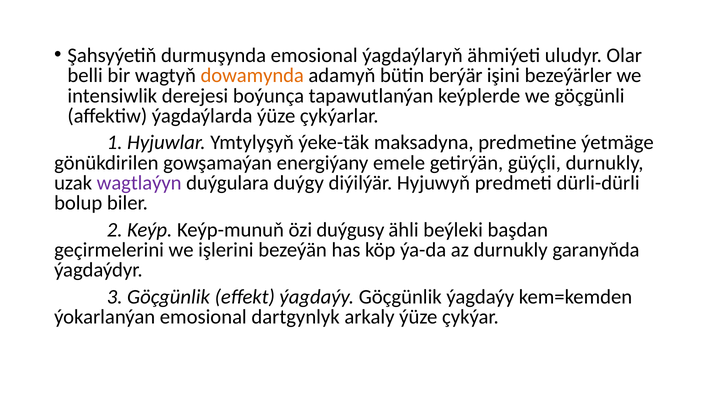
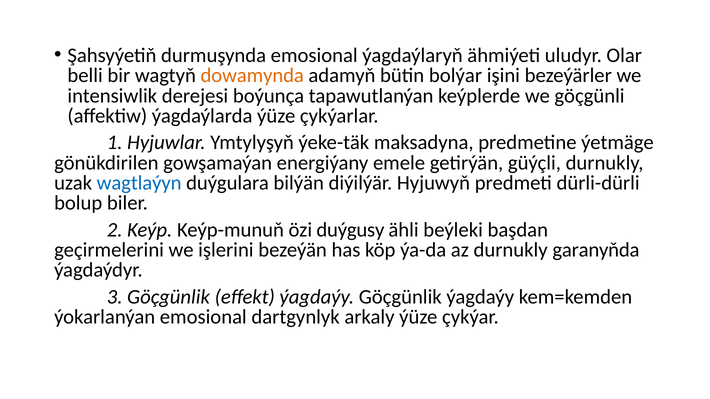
berýär: berýär -> bolýar
wagtlaýyn colour: purple -> blue
duýgy: duýgy -> bilýän
